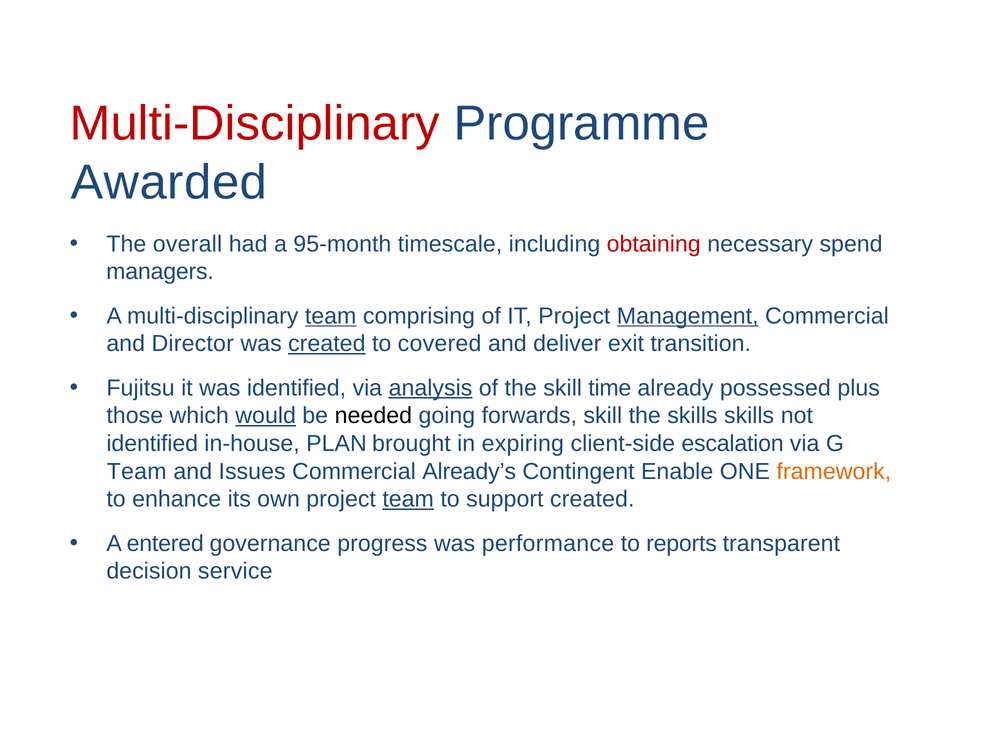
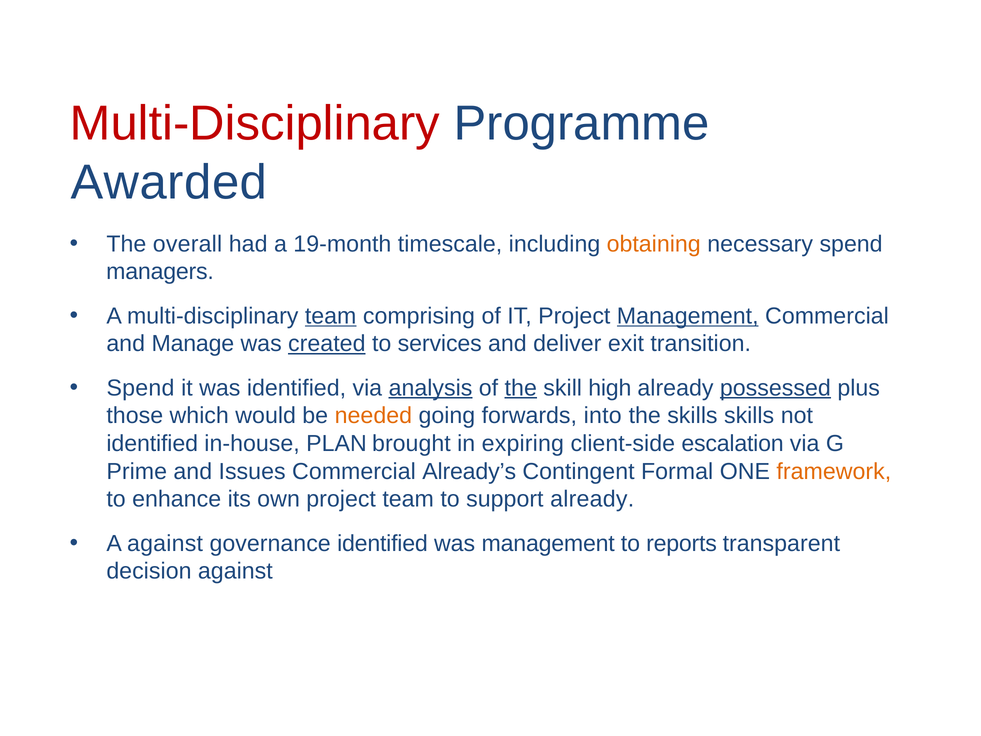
95-month: 95-month -> 19-month
obtaining colour: red -> orange
Director: Director -> Manage
covered: covered -> services
Fujitsu at (141, 388): Fujitsu -> Spend
the at (521, 388) underline: none -> present
time: time -> high
possessed underline: none -> present
would underline: present -> none
needed colour: black -> orange
forwards skill: skill -> into
Team at (137, 471): Team -> Prime
Enable: Enable -> Formal
team at (408, 499) underline: present -> none
support created: created -> already
A entered: entered -> against
governance progress: progress -> identified
was performance: performance -> management
decision service: service -> against
